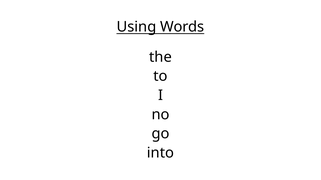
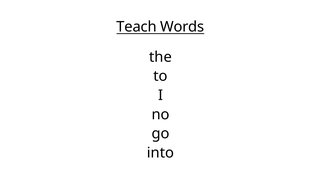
Using: Using -> Teach
